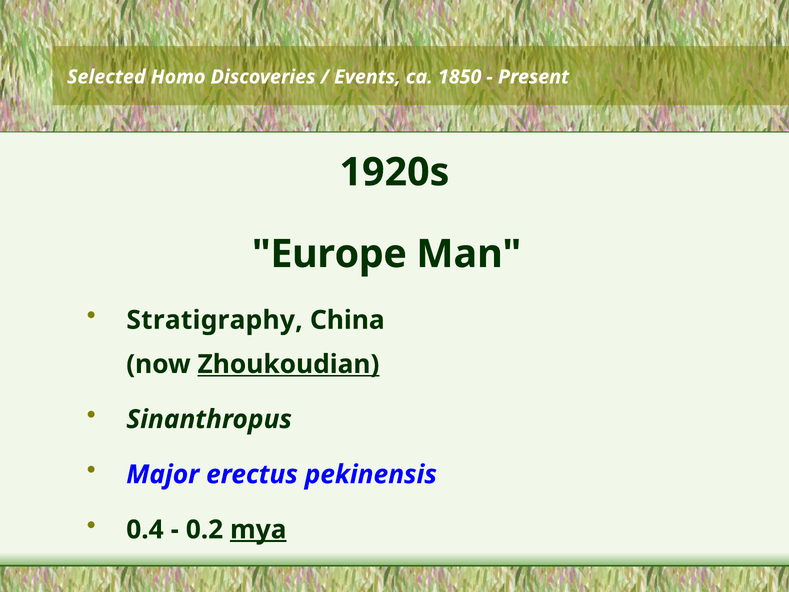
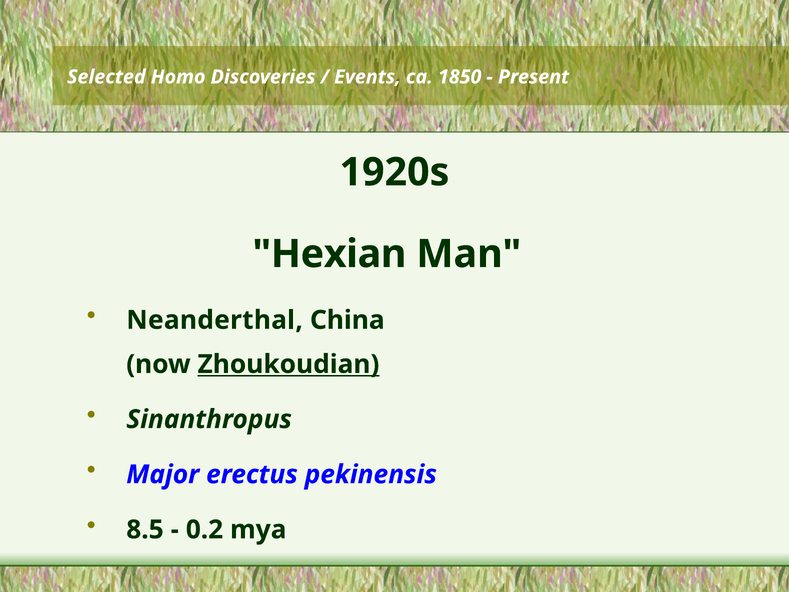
Europe: Europe -> Hexian
Stratigraphy: Stratigraphy -> Neanderthal
0.4: 0.4 -> 8.5
mya underline: present -> none
